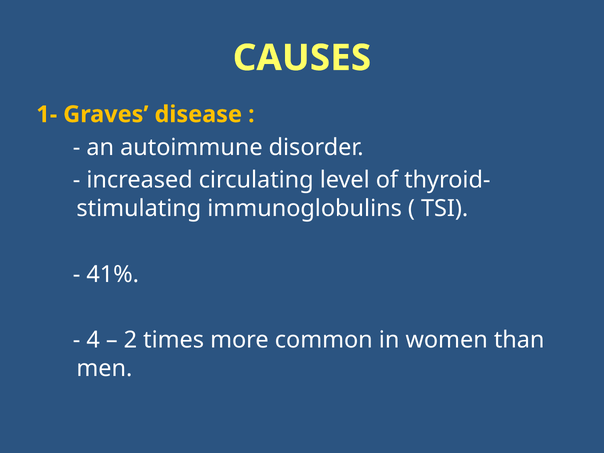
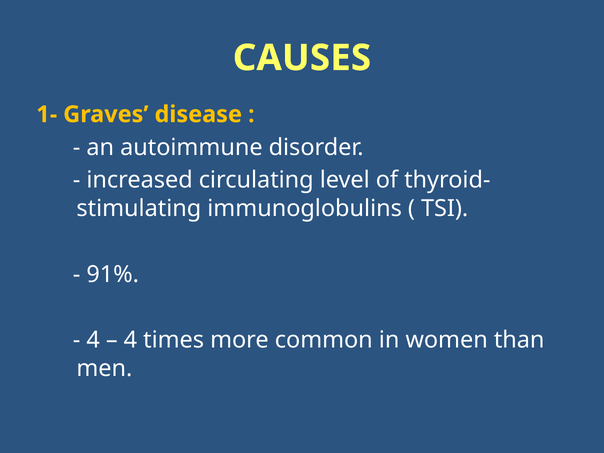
41%: 41% -> 91%
2 at (130, 340): 2 -> 4
